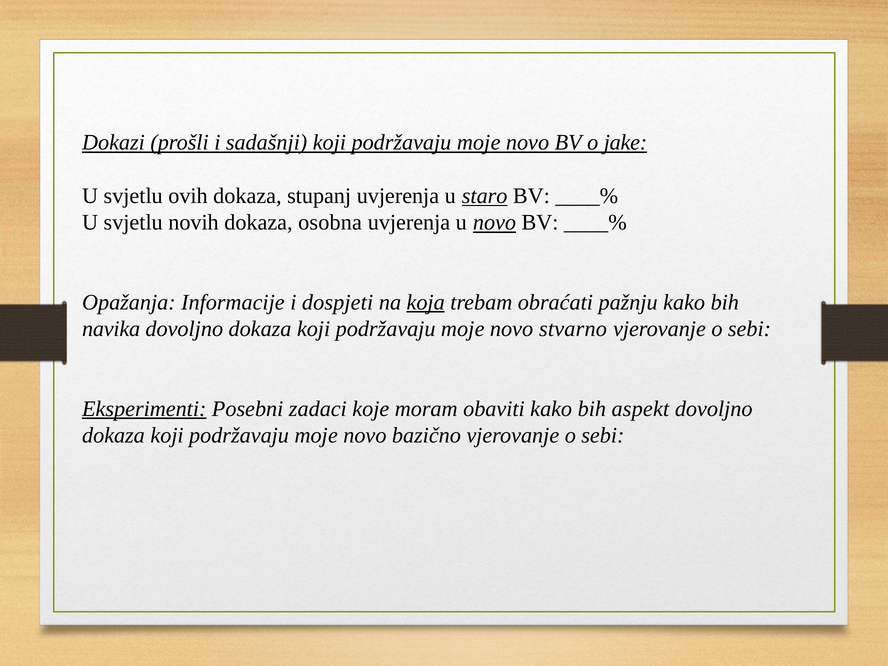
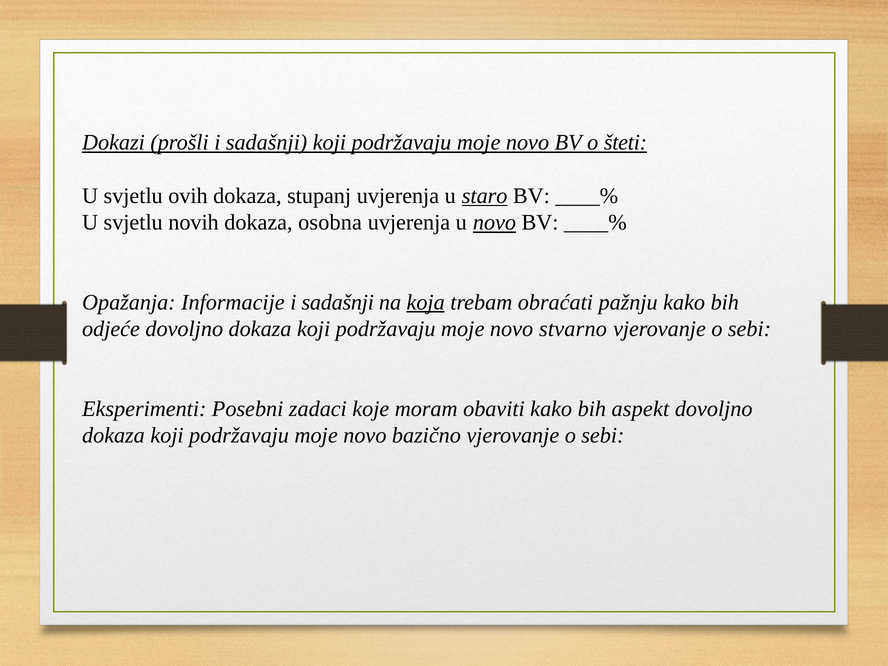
jake: jake -> šteti
Informacije i dospjeti: dospjeti -> sadašnji
navika: navika -> odjeće
Eksperimenti underline: present -> none
